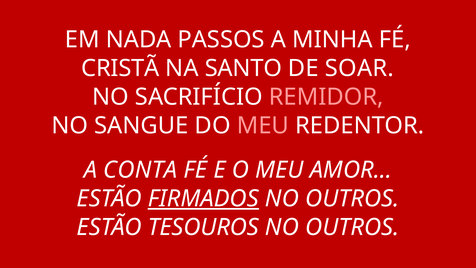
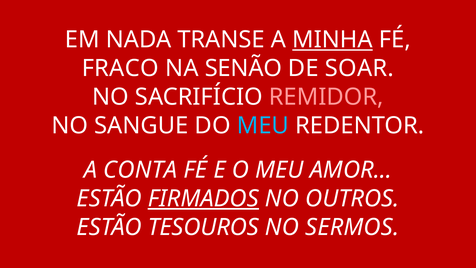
PASSOS: PASSOS -> TRANSE
MINHA underline: none -> present
CRISTÃ: CRISTÃ -> FRACO
SANTO: SANTO -> SENÃO
MEU at (263, 125) colour: pink -> light blue
OUTROS at (352, 227): OUTROS -> SERMOS
